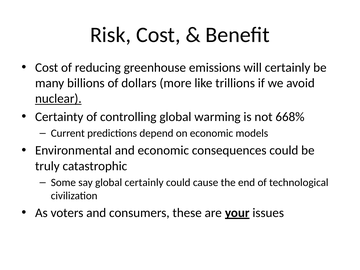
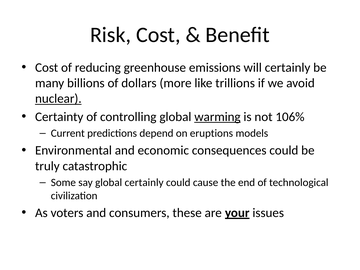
warming underline: none -> present
668%: 668% -> 106%
on economic: economic -> eruptions
